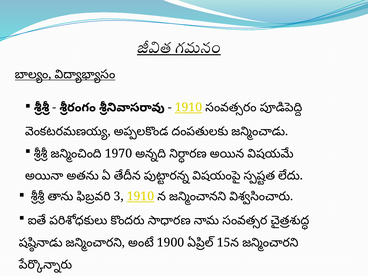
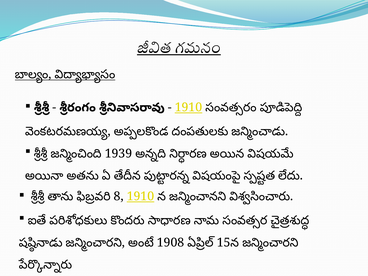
1970: 1970 -> 1939
3: 3 -> 8
1900: 1900 -> 1908
